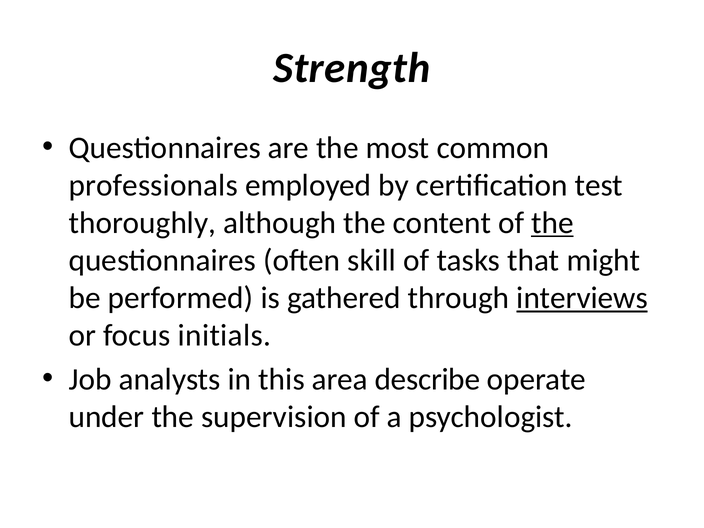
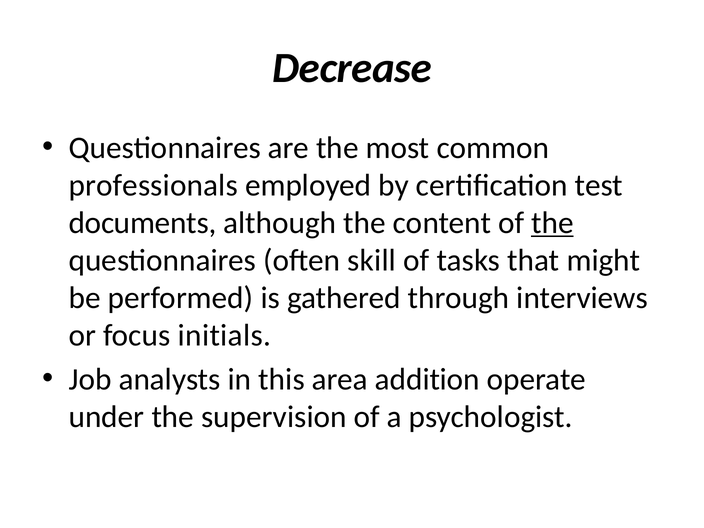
Strength: Strength -> Decrease
thoroughly: thoroughly -> documents
interviews underline: present -> none
describe: describe -> addition
